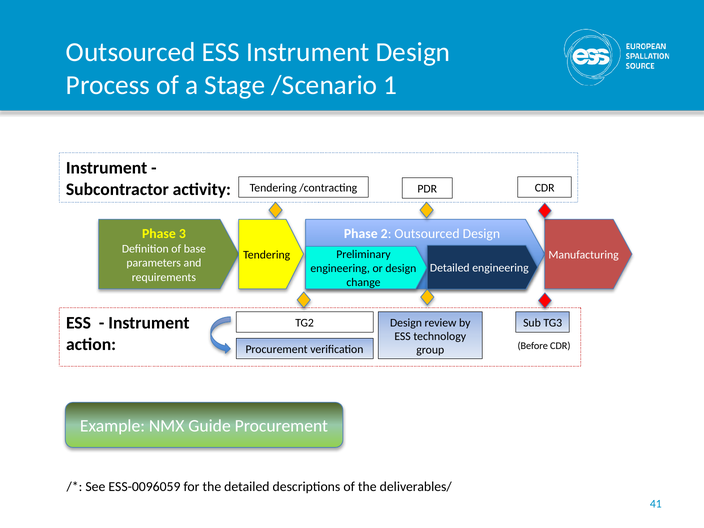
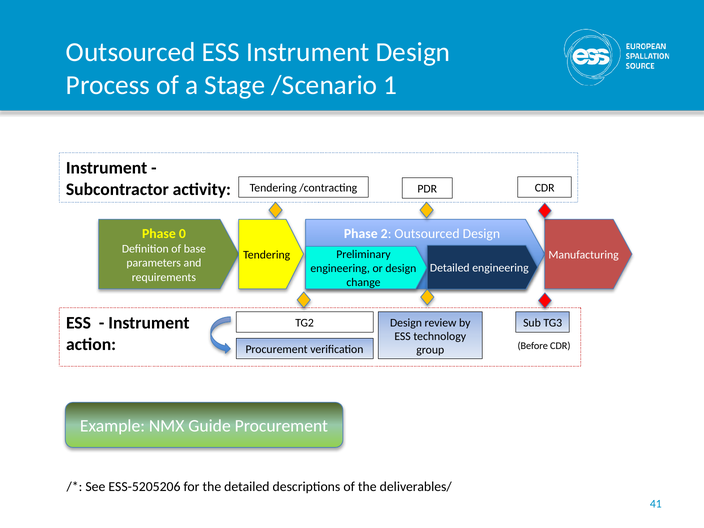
3: 3 -> 0
ESS-0096059: ESS-0096059 -> ESS-5205206
